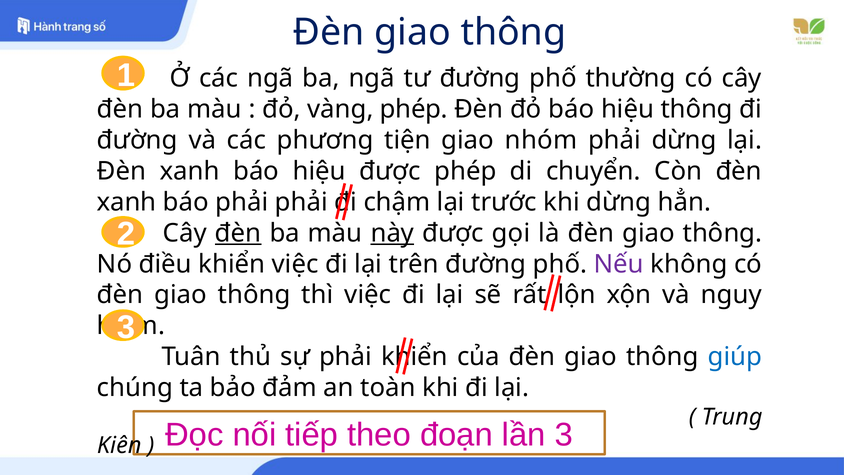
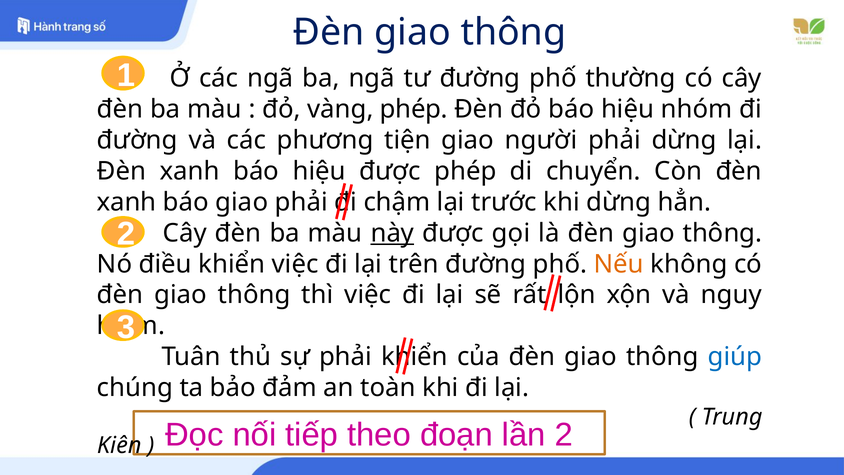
hiệu thông: thông -> nhóm
nhóm: nhóm -> người
báo phải: phải -> giao
đèn at (238, 233) underline: present -> none
Nếu colour: purple -> orange
lần 3: 3 -> 2
